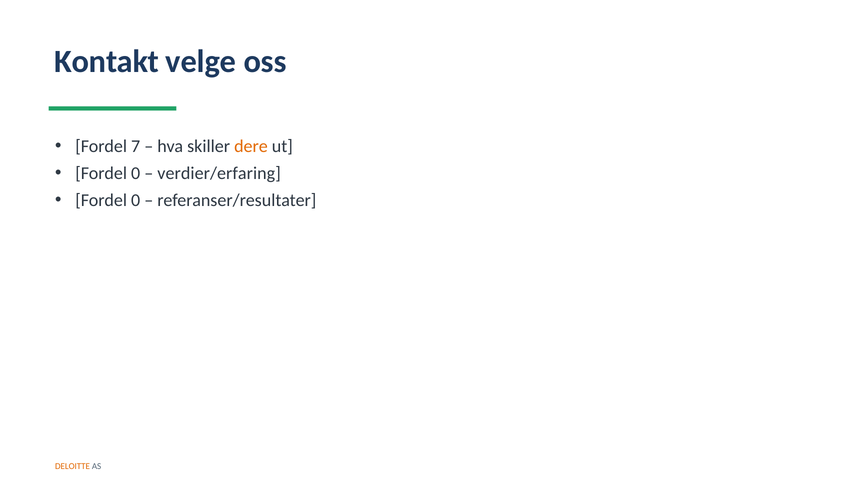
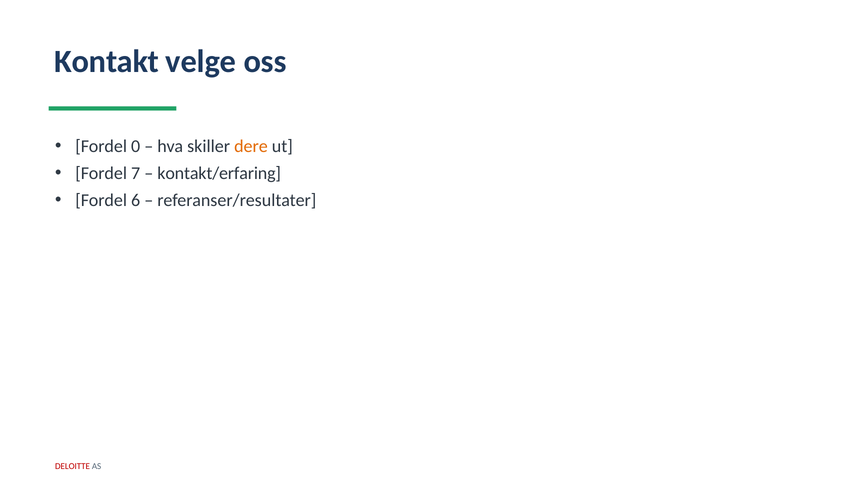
7: 7 -> 0
0 at (136, 174): 0 -> 7
verdier/erfaring: verdier/erfaring -> kontakt/erfaring
0 at (136, 201): 0 -> 6
DELOITTE colour: orange -> red
